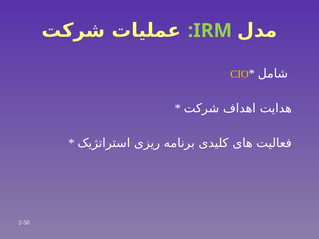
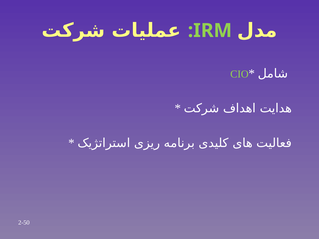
CIO colour: yellow -> light green
